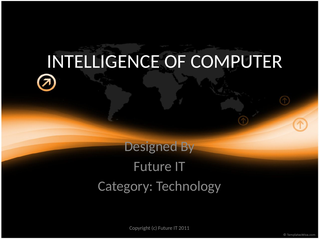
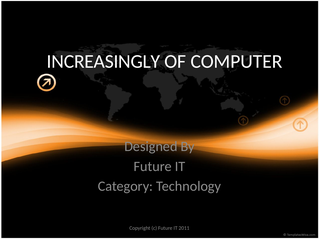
INTELLIGENCE: INTELLIGENCE -> INCREASINGLY
